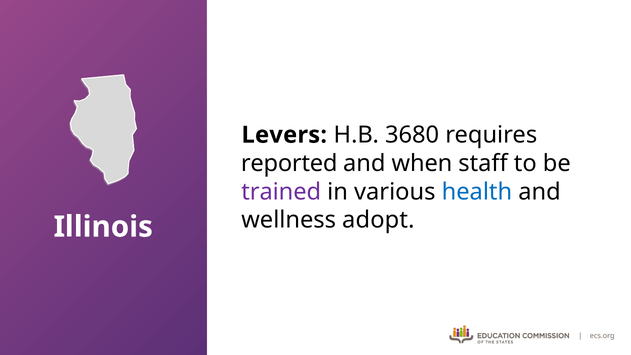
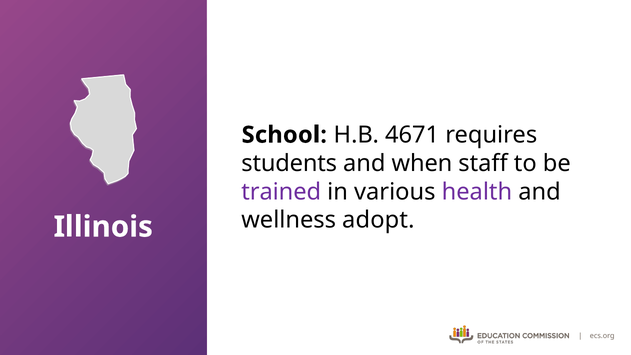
Levers: Levers -> School
3680: 3680 -> 4671
reported: reported -> students
health colour: blue -> purple
